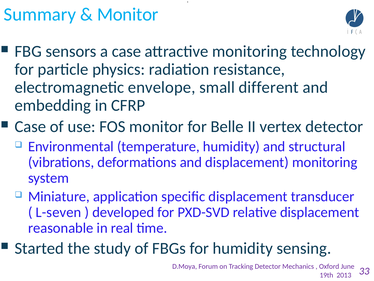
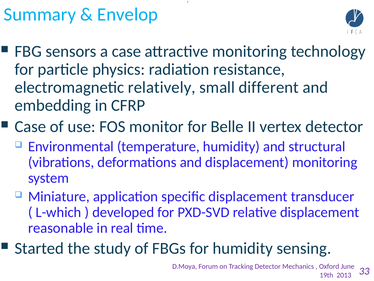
Monitor at (128, 14): Monitor -> Envelop
envelope: envelope -> relatively
L-seven: L-seven -> L-which
